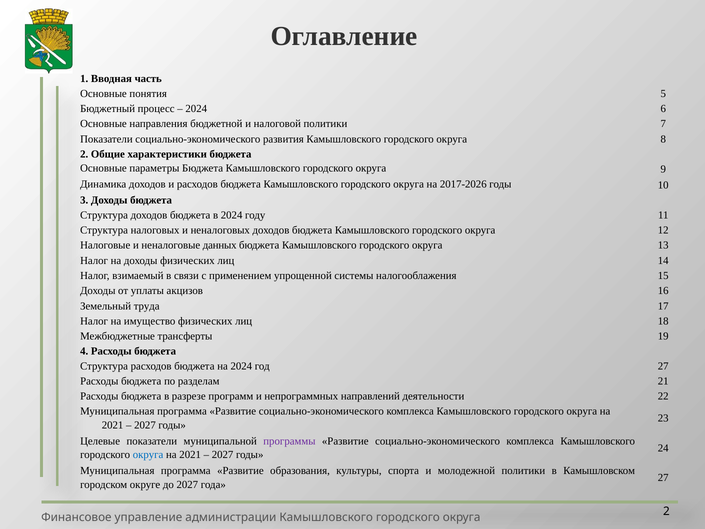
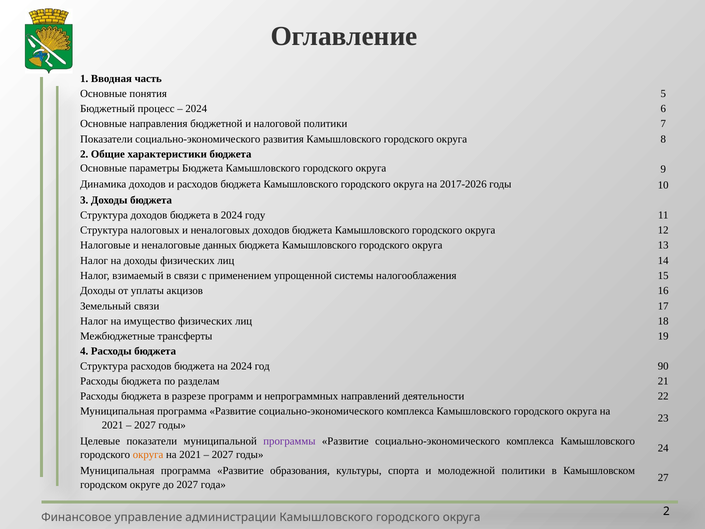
Земельный труда: труда -> связи
год 27: 27 -> 90
округа at (148, 455) colour: blue -> orange
